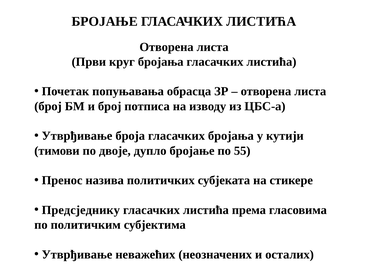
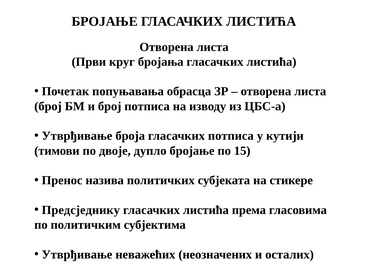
гласачких бројања: бројања -> потписа
55: 55 -> 15
